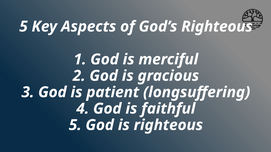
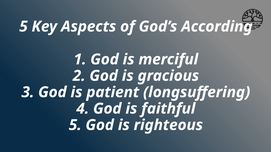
God’s Righteous: Righteous -> According
